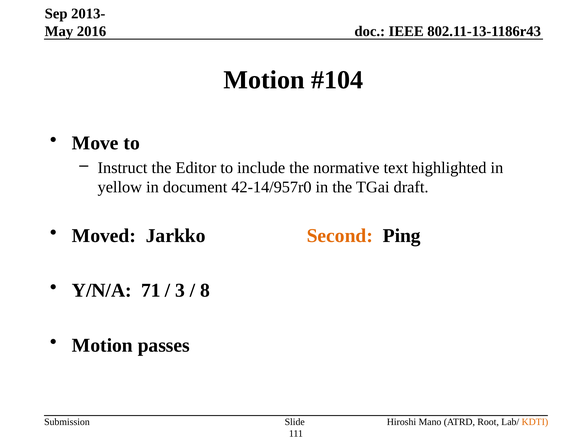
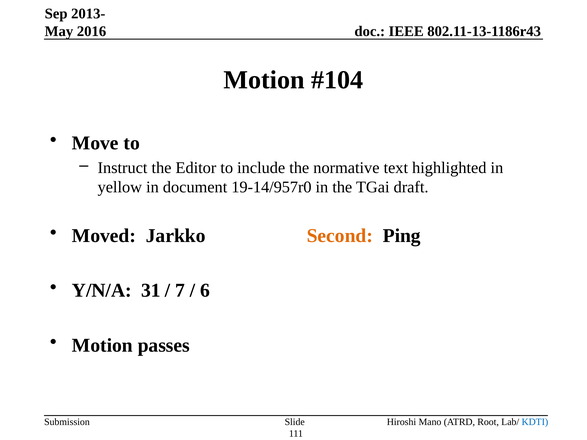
42-14/957r0: 42-14/957r0 -> 19-14/957r0
71: 71 -> 31
3: 3 -> 7
8: 8 -> 6
KDTI colour: orange -> blue
